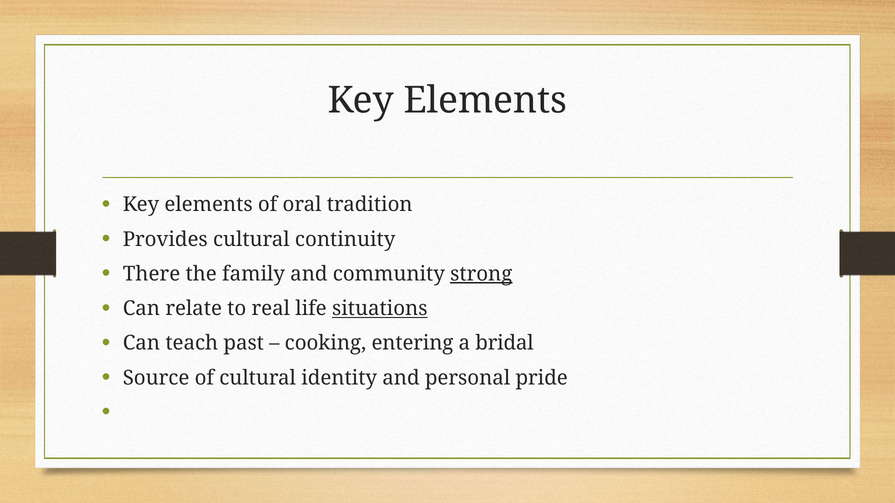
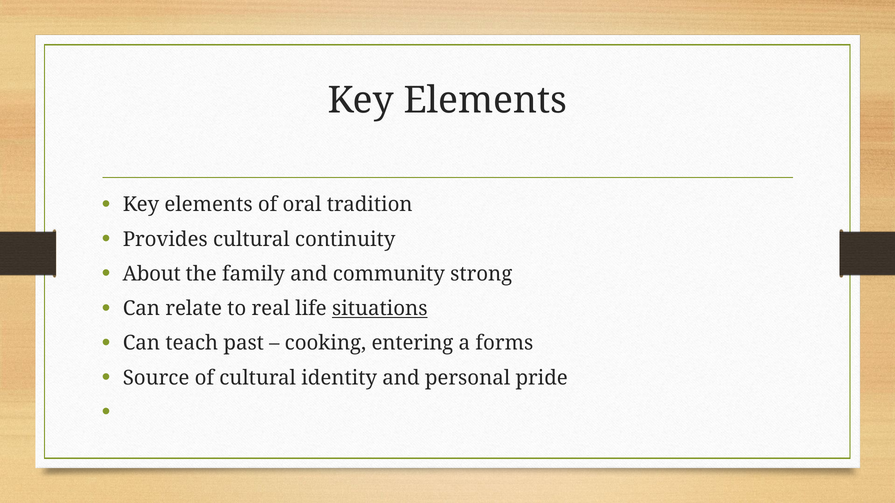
There: There -> About
strong underline: present -> none
bridal: bridal -> forms
